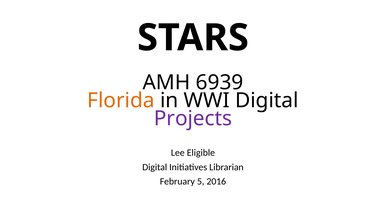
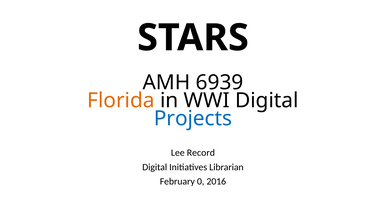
Projects colour: purple -> blue
Eligible: Eligible -> Record
5: 5 -> 0
